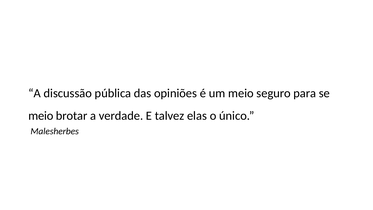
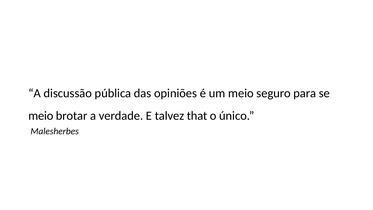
elas: elas -> that
